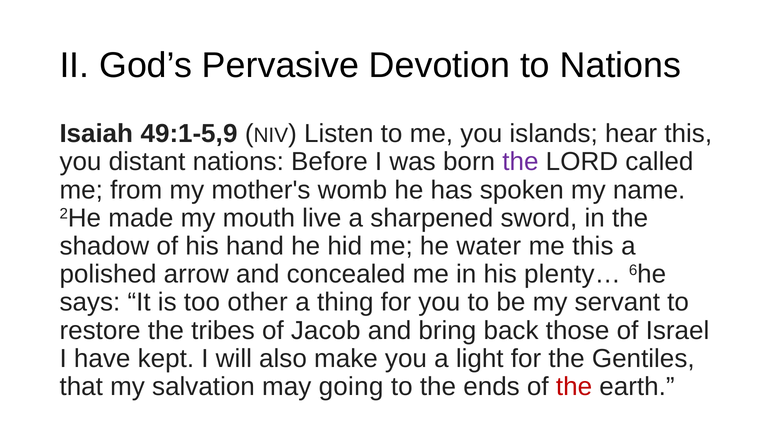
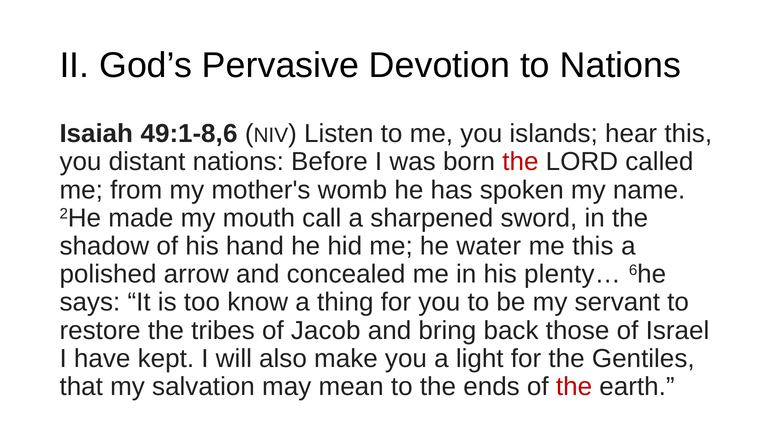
49:1-5,9: 49:1-5,9 -> 49:1-8,6
the at (520, 162) colour: purple -> red
live: live -> call
other: other -> know
going: going -> mean
